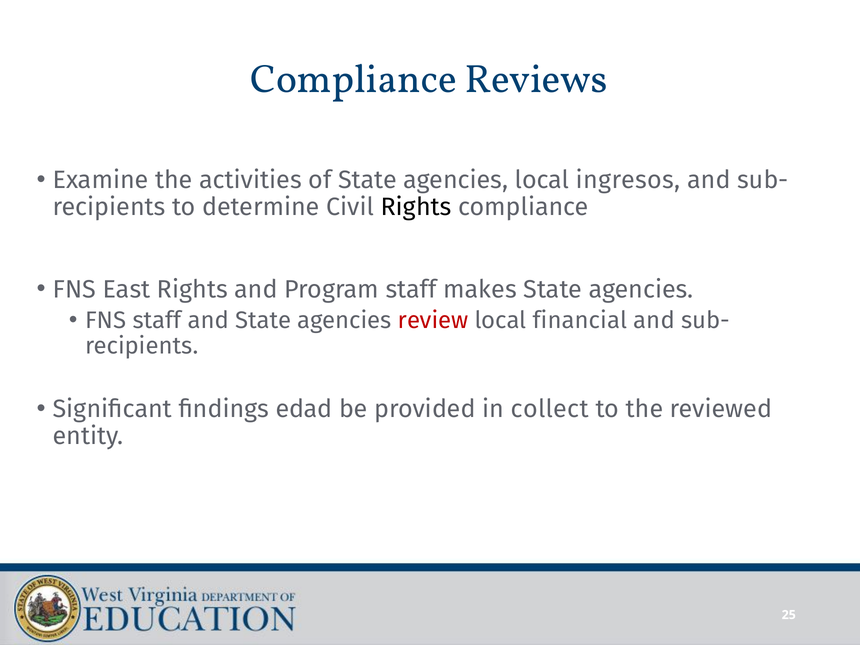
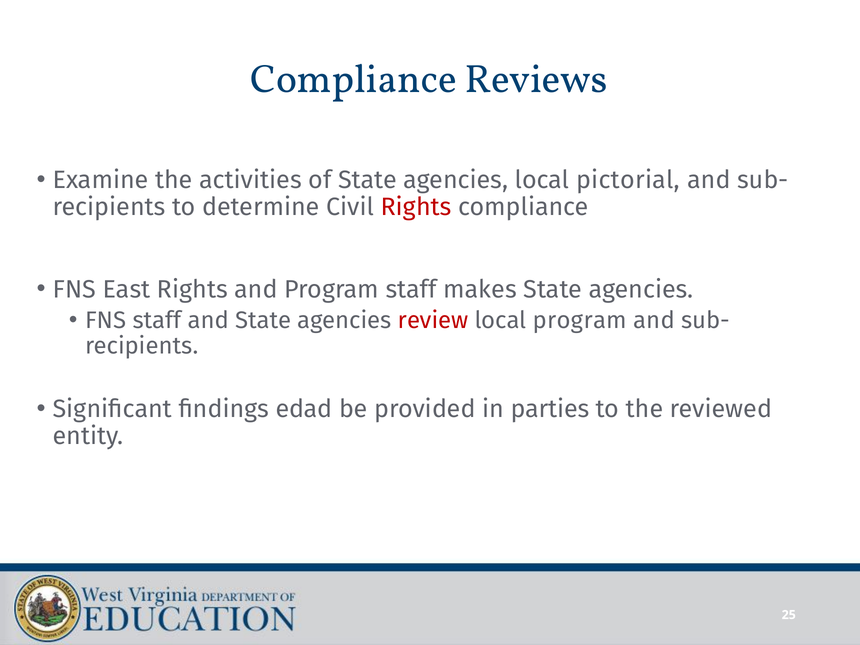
ingresos: ingresos -> pictorial
Rights at (416, 207) colour: black -> red
local financial: financial -> program
collect: collect -> parties
